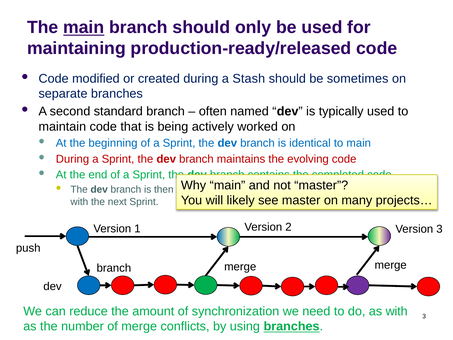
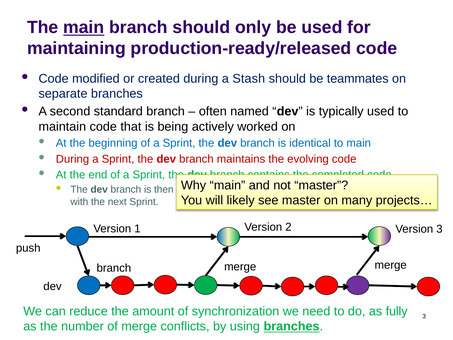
sometimes: sometimes -> teammates
as with: with -> fully
